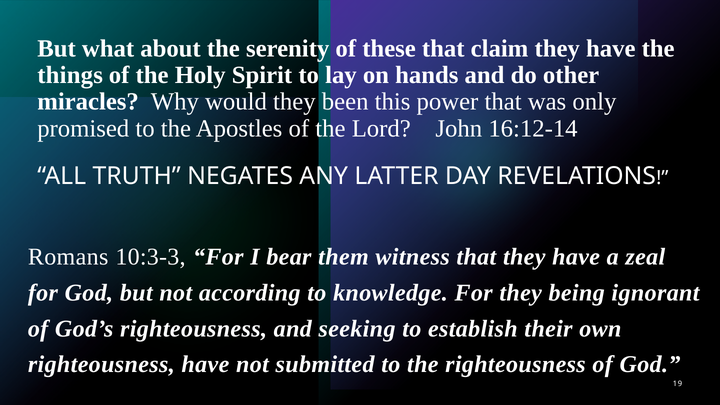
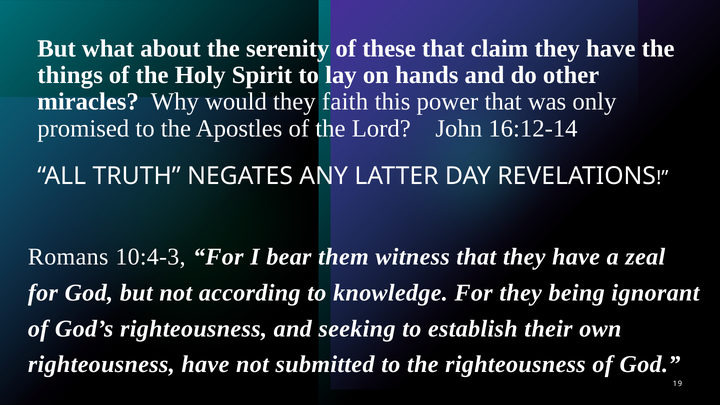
been: been -> faith
10:3-3: 10:3-3 -> 10:4-3
